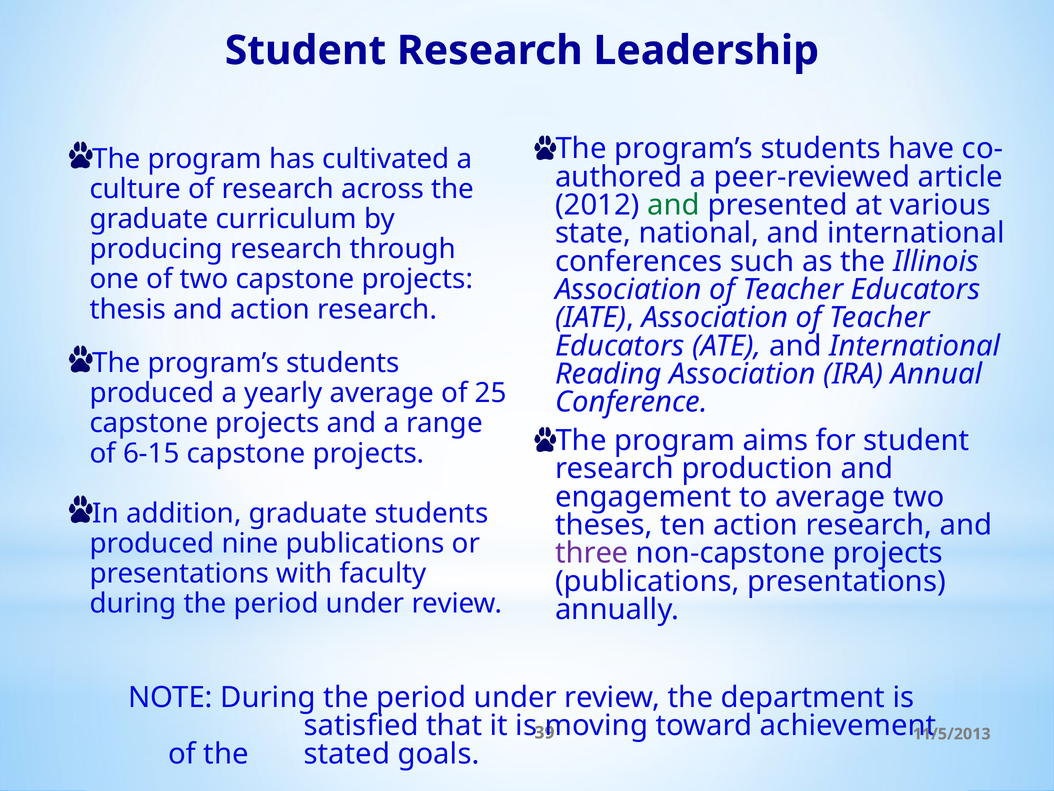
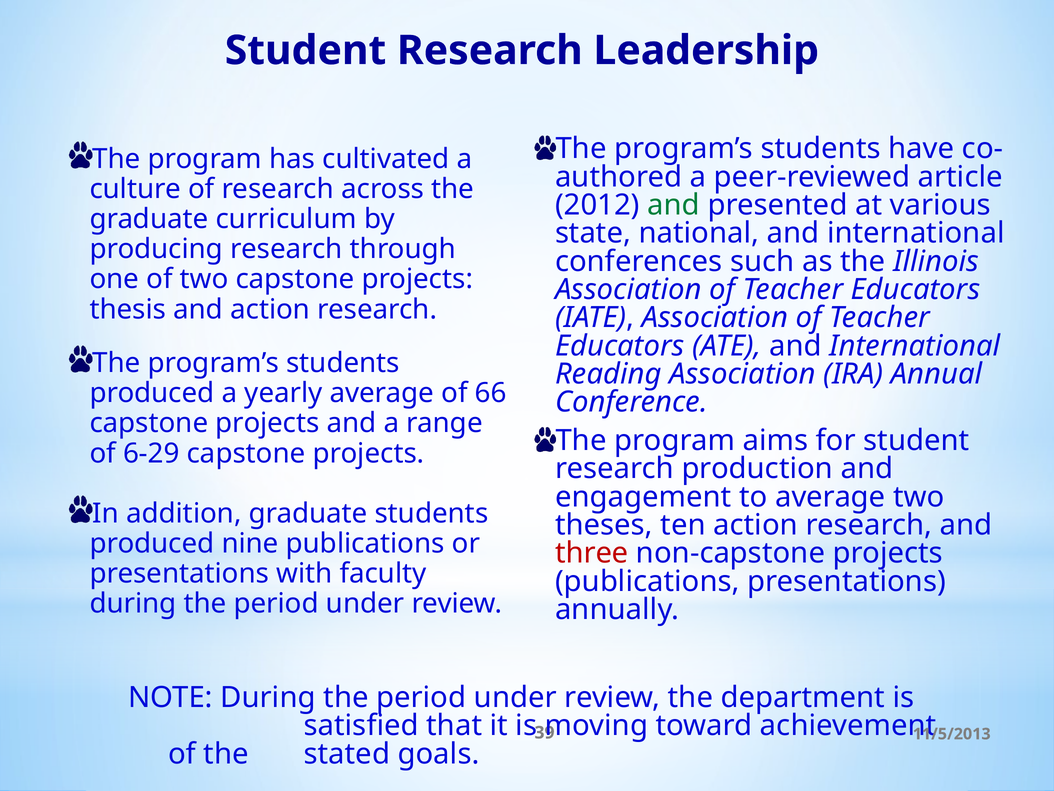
25: 25 -> 66
6-15: 6-15 -> 6-29
three colour: purple -> red
